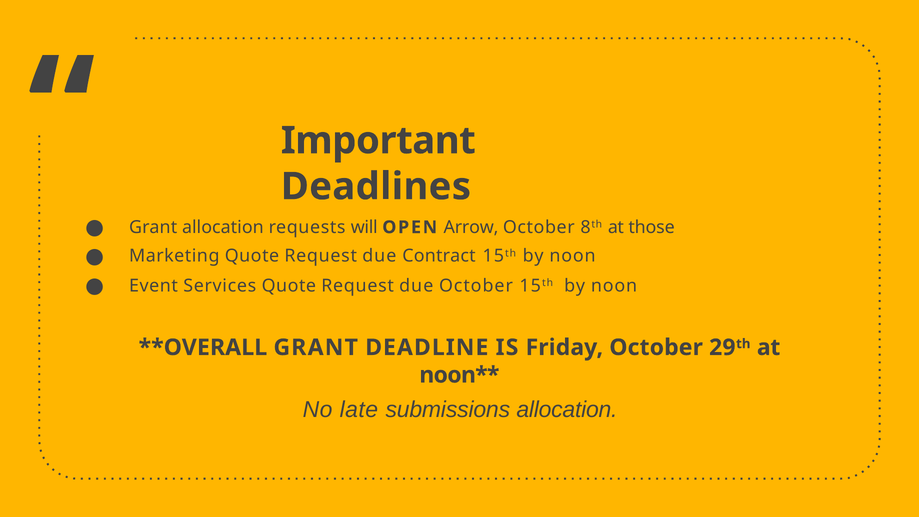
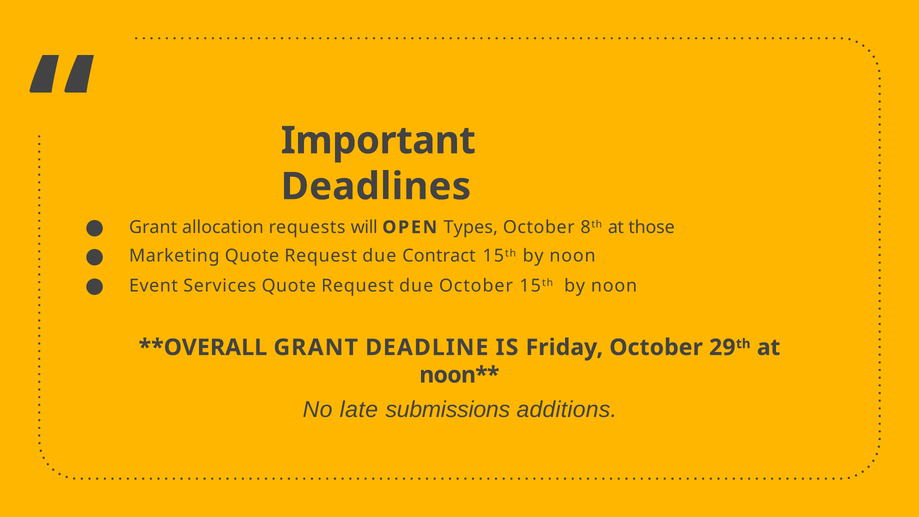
Arrow: Arrow -> Types
submissions allocation: allocation -> additions
